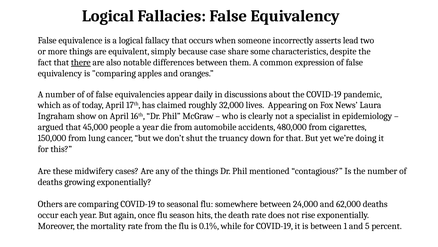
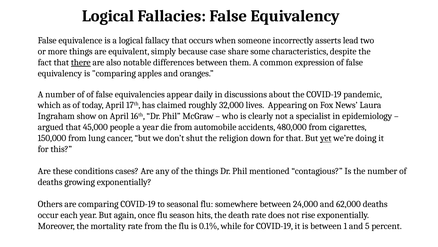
truancy: truancy -> religion
yet underline: none -> present
midwifery: midwifery -> conditions
